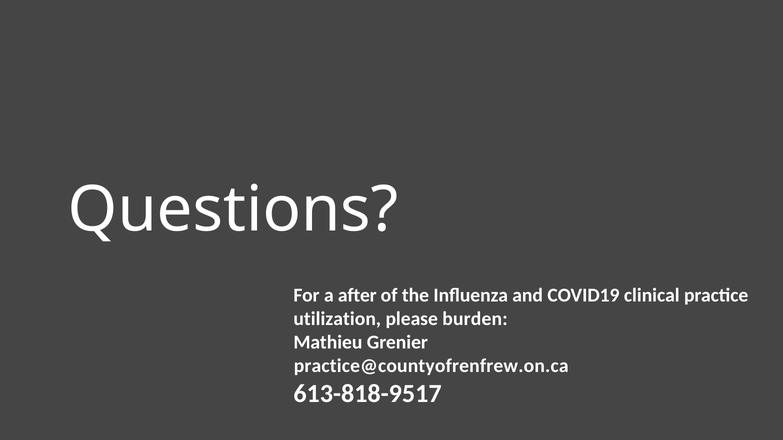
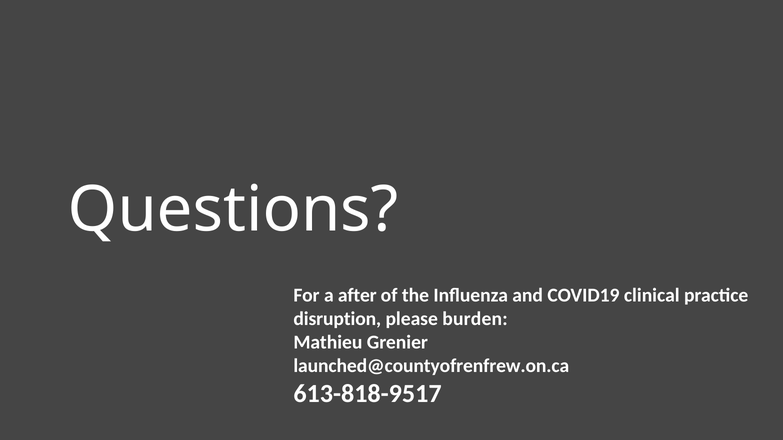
utilization: utilization -> disruption
practice@countyofrenfrew.on.ca: practice@countyofrenfrew.on.ca -> launched@countyofrenfrew.on.ca
